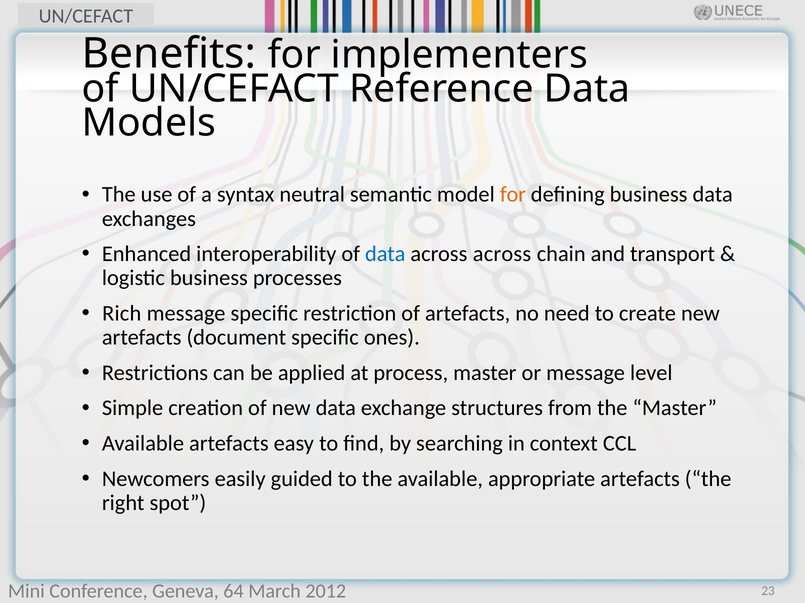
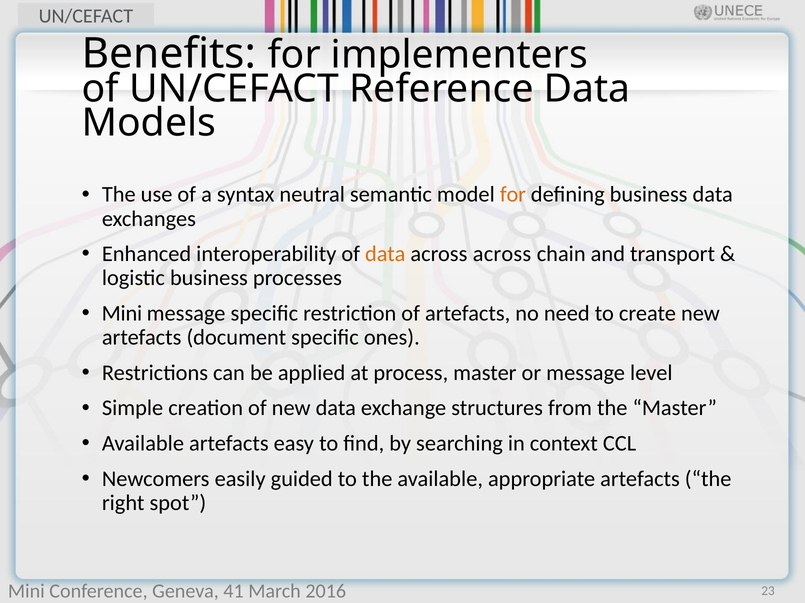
data at (385, 254) colour: blue -> orange
Rich at (122, 314): Rich -> Mini
64: 64 -> 41
2012: 2012 -> 2016
